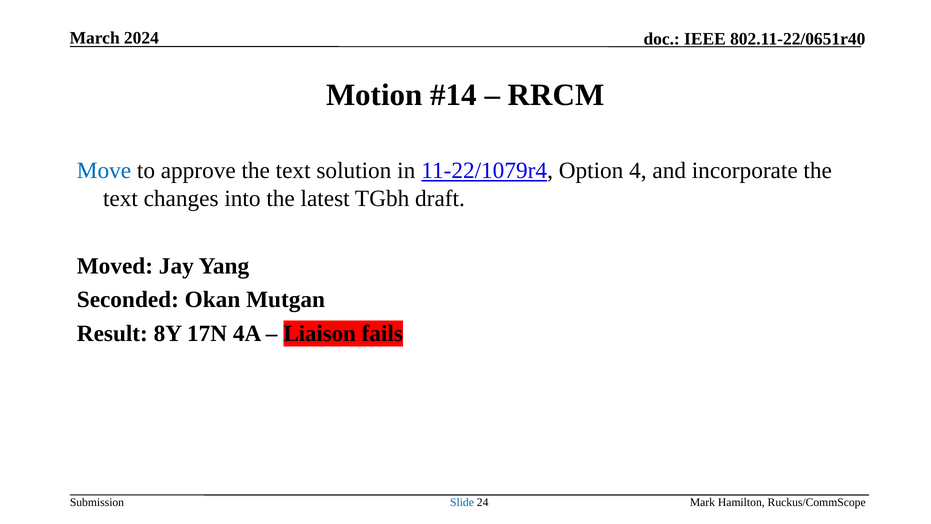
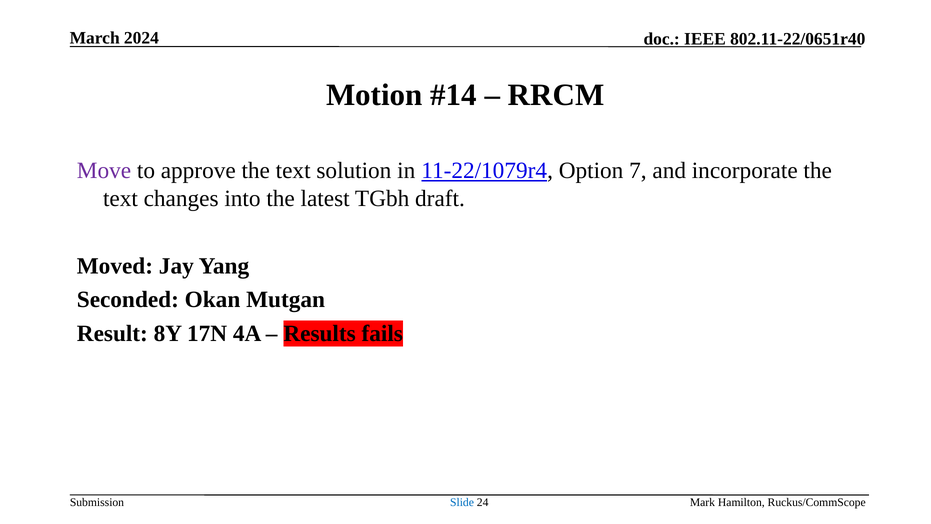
Move colour: blue -> purple
4: 4 -> 7
Liaison: Liaison -> Results
